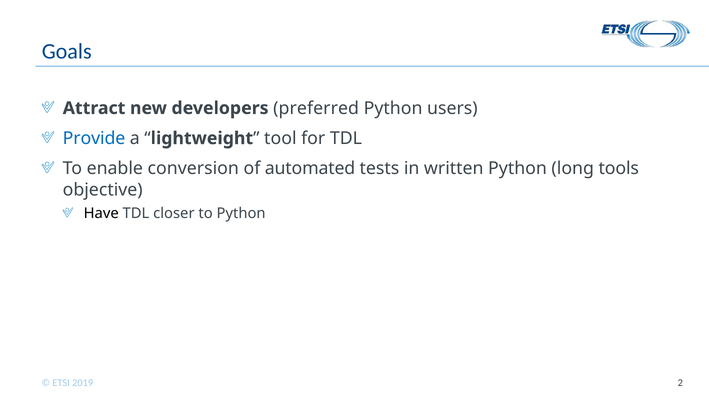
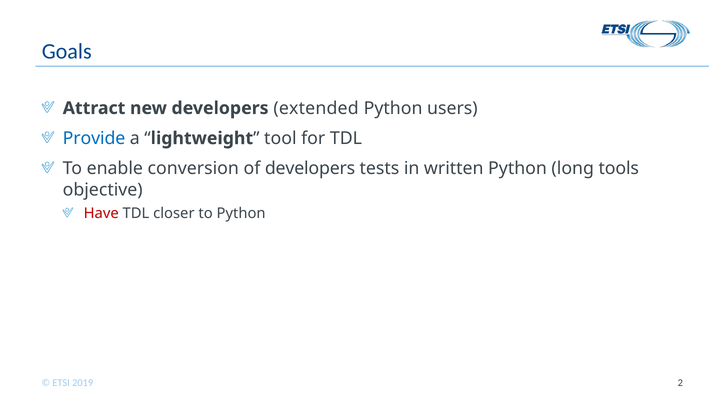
preferred: preferred -> extended
of automated: automated -> developers
Have colour: black -> red
